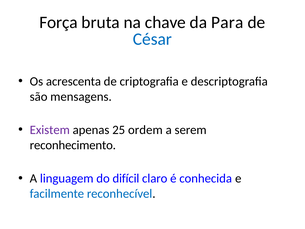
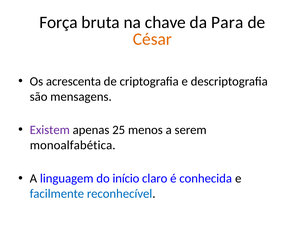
César colour: blue -> orange
ordem: ordem -> menos
reconhecimento: reconhecimento -> monoalfabética
difícil: difícil -> início
